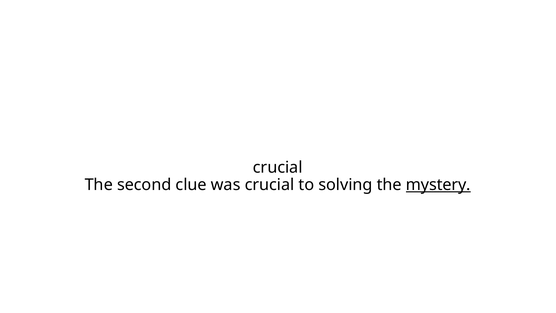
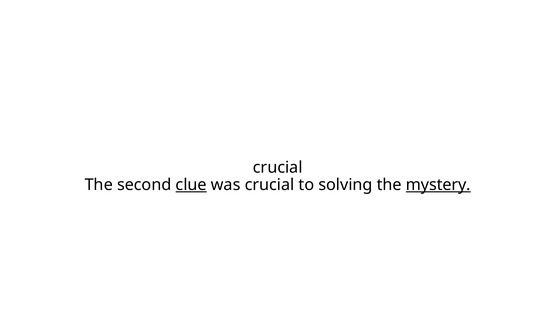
clue underline: none -> present
